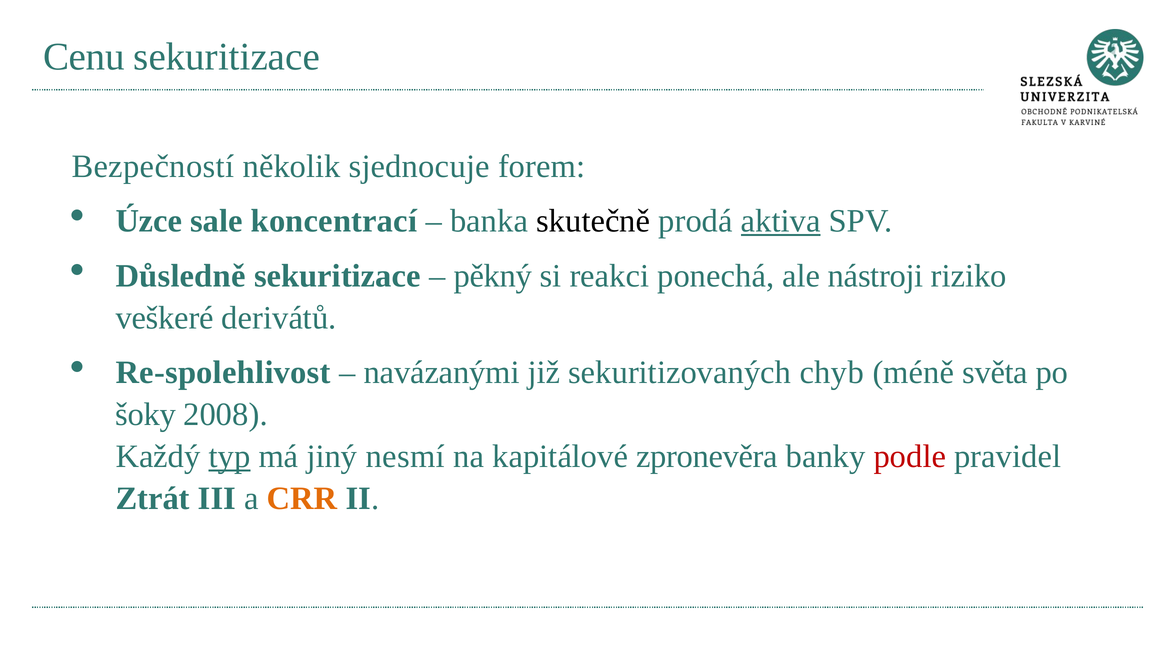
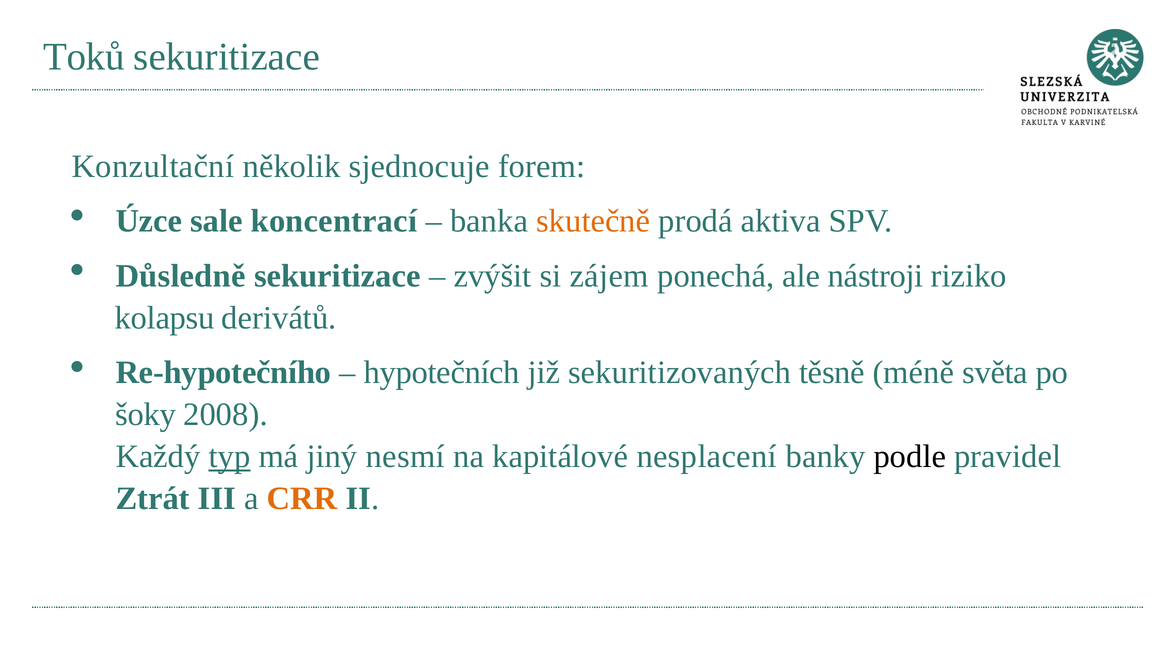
Cenu: Cenu -> Toků
Bezpečností: Bezpečností -> Konzultační
skutečně colour: black -> orange
aktiva underline: present -> none
pěkný: pěkný -> zvýšit
reakci: reakci -> zájem
veškeré: veškeré -> kolapsu
Re-spolehlivost: Re-spolehlivost -> Re-hypotečního
navázanými: navázanými -> hypotečních
chyb: chyb -> těsně
zpronevěra: zpronevěra -> nesplacení
podle colour: red -> black
